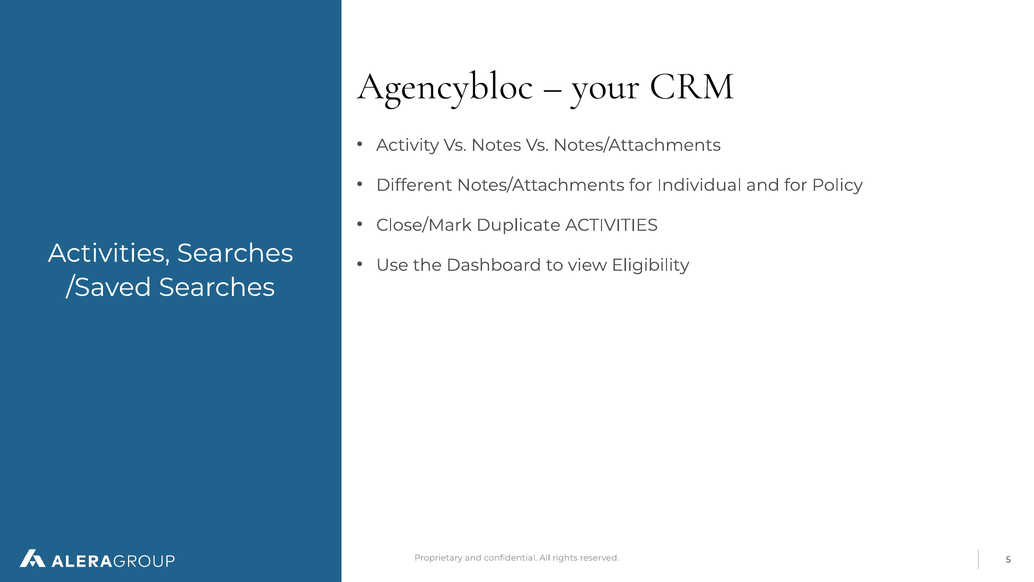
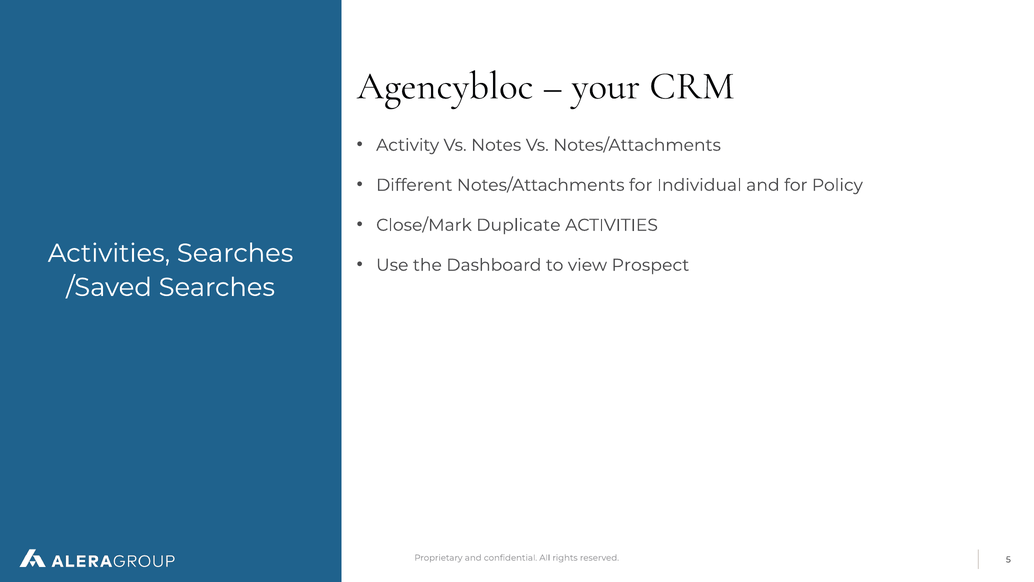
Eligibility: Eligibility -> Prospect
